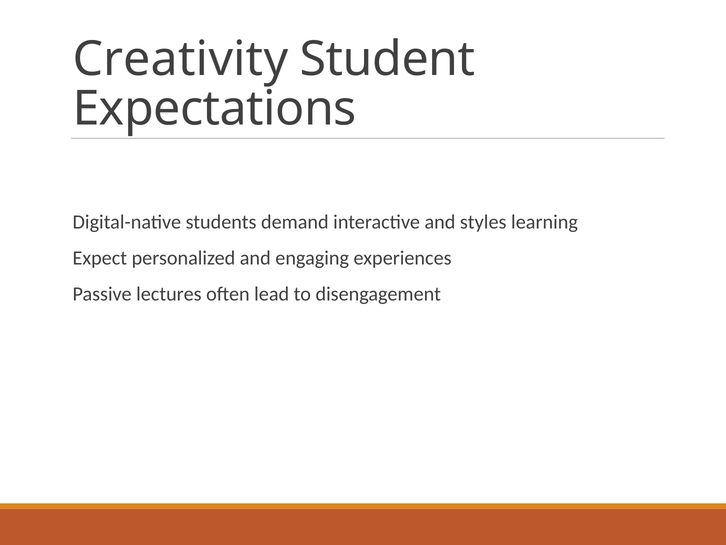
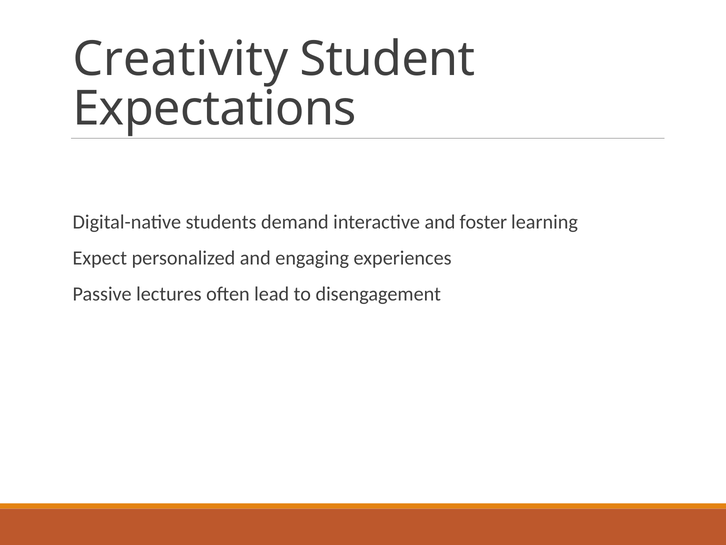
styles: styles -> foster
